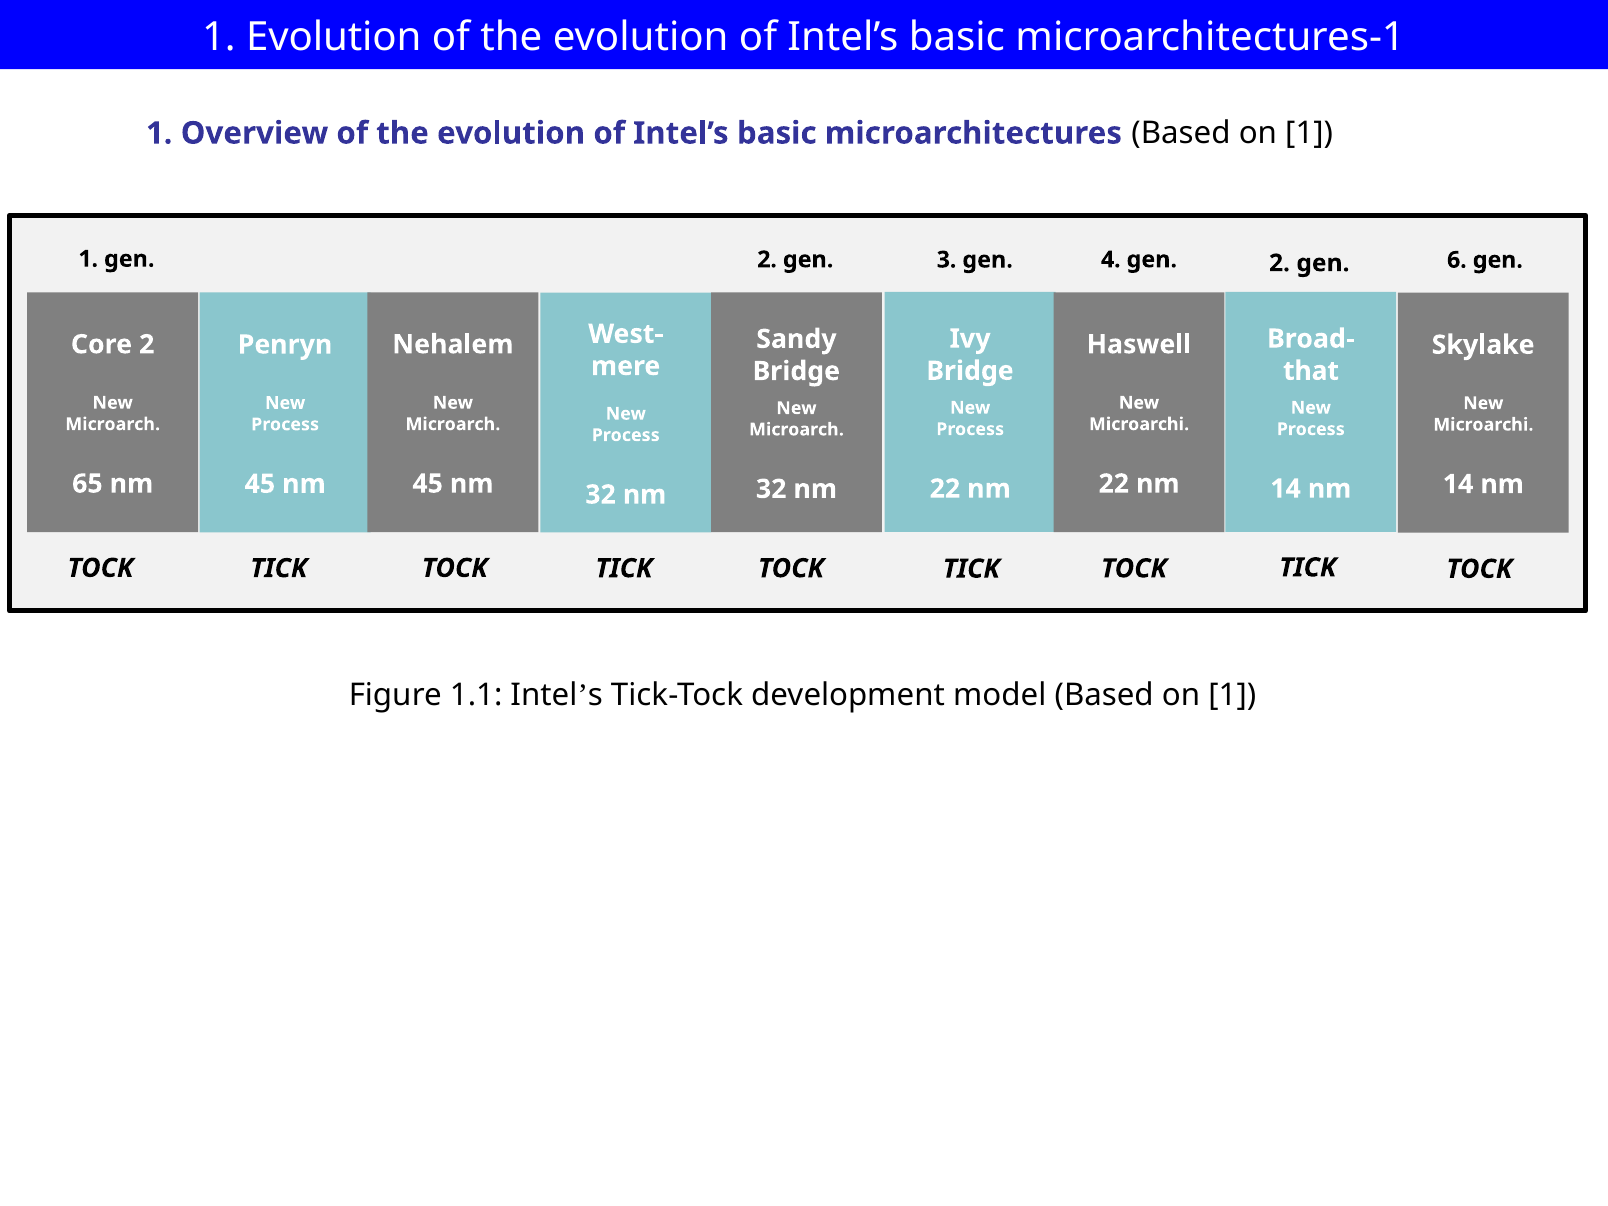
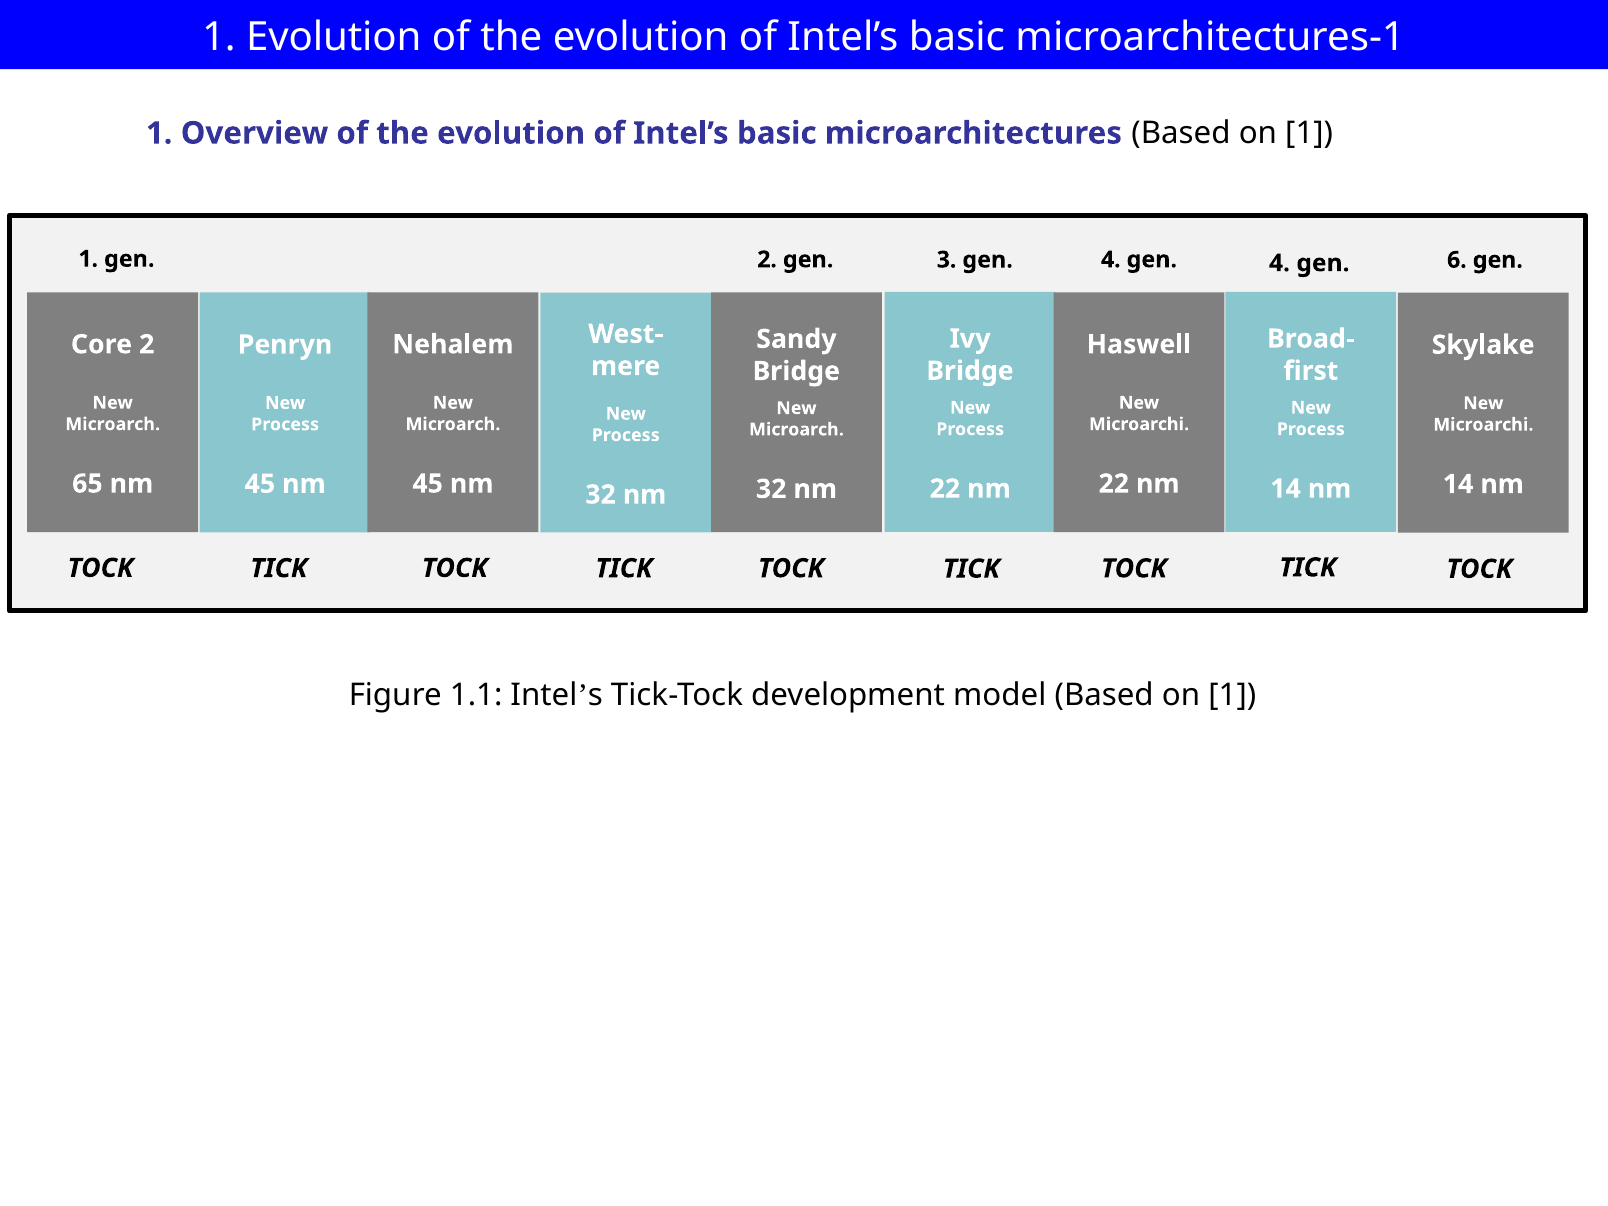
4 gen 2: 2 -> 4
that: that -> first
